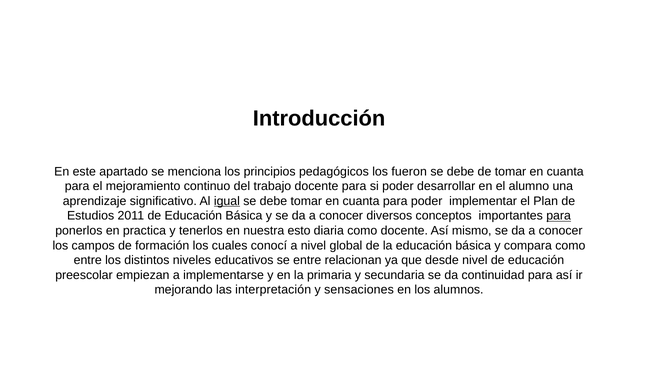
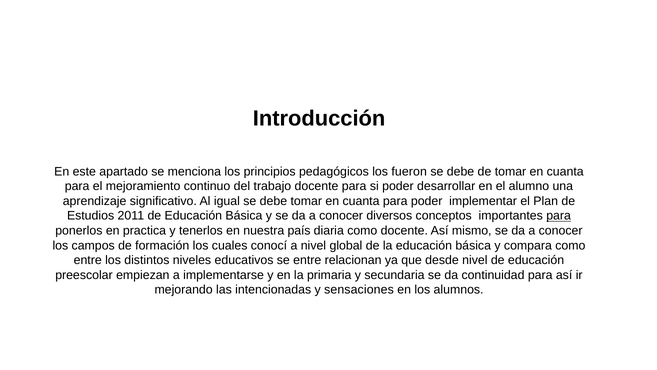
igual underline: present -> none
esto: esto -> país
interpretación: interpretación -> intencionadas
